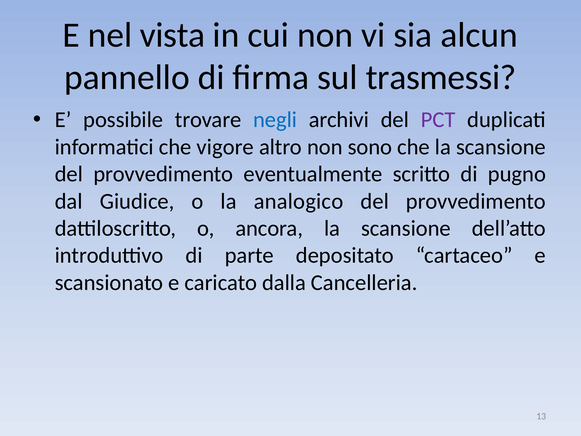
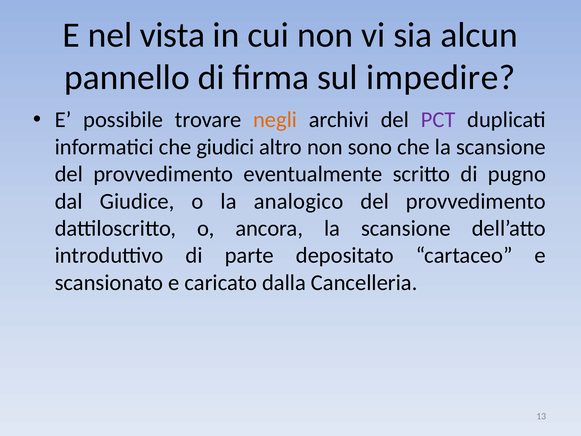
trasmessi: trasmessi -> impedire
negli colour: blue -> orange
vigore: vigore -> giudici
